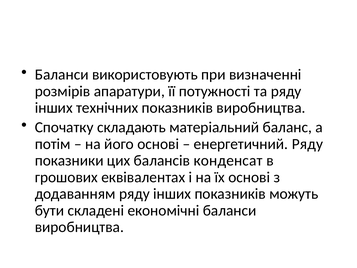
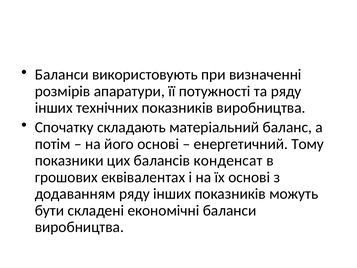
енергетичний Ряду: Ряду -> Тому
